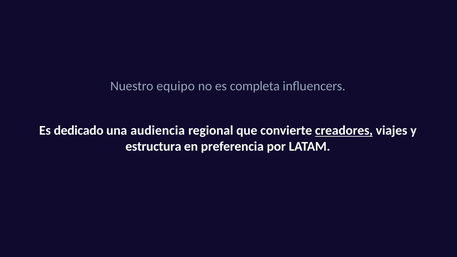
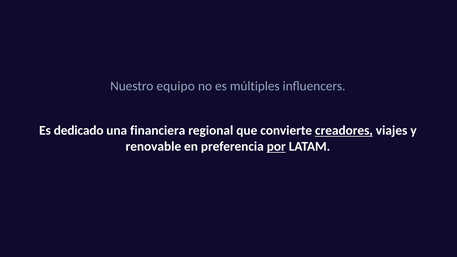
completa: completa -> múltiples
audiencia: audiencia -> financiera
estructura: estructura -> renovable
por underline: none -> present
